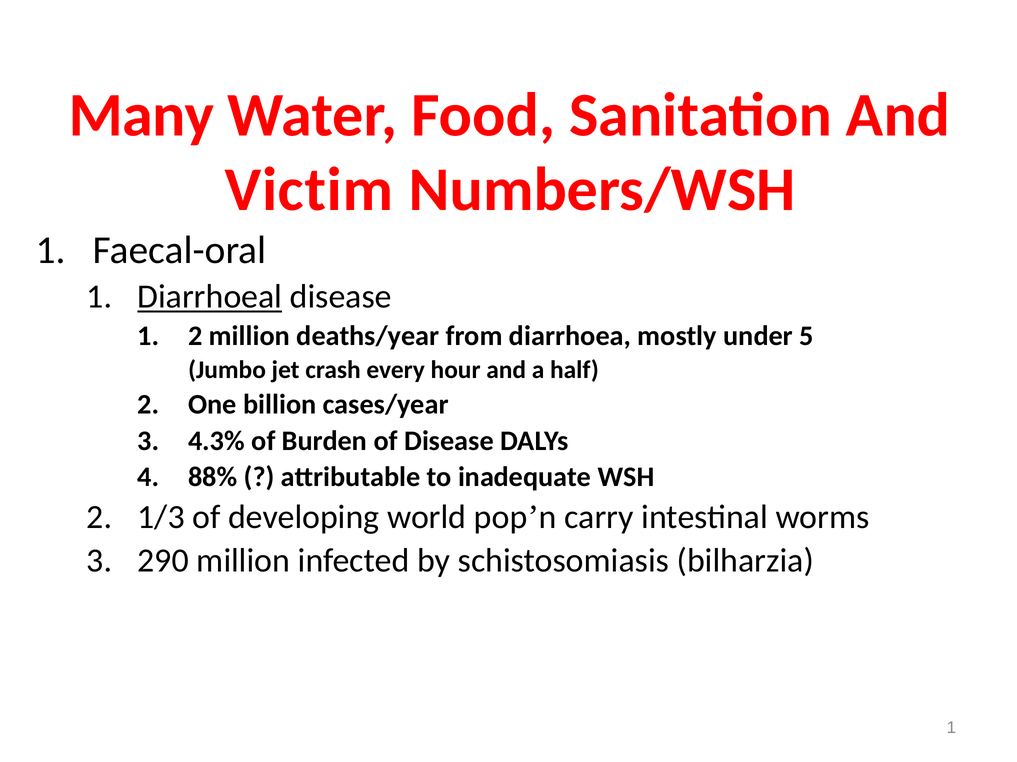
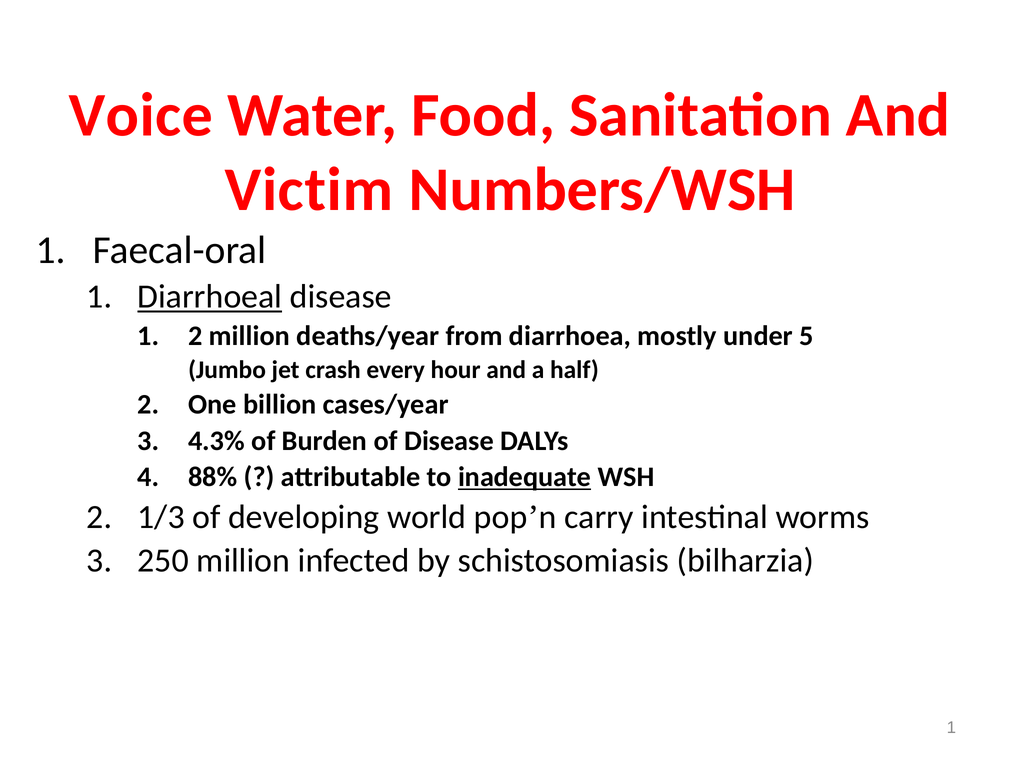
Many: Many -> Voice
inadequate underline: none -> present
290: 290 -> 250
